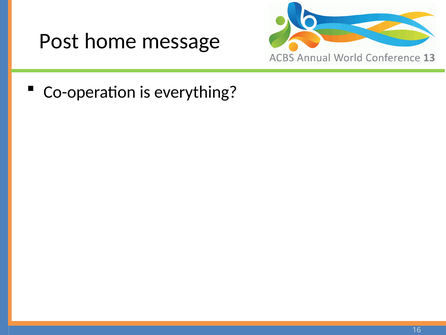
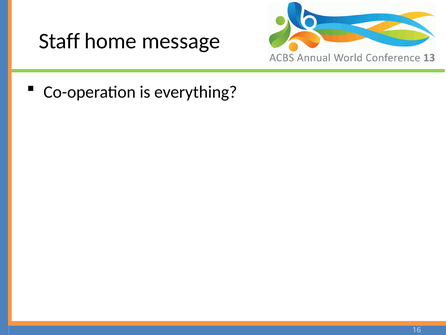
Post: Post -> Staff
